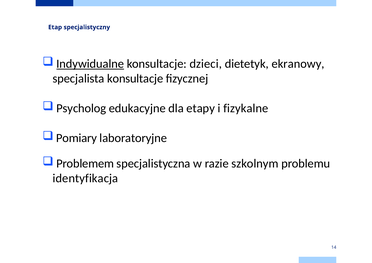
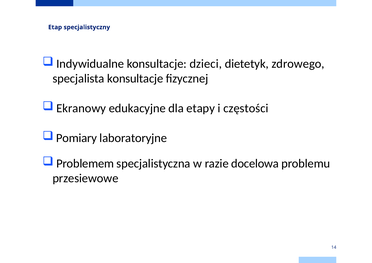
Indywidualne underline: present -> none
ekranowy: ekranowy -> zdrowego
Psycholog: Psycholog -> Ekranowy
fizykalne: fizykalne -> częstości
szkolnym: szkolnym -> docelowa
identyfikacja: identyfikacja -> przesiewowe
